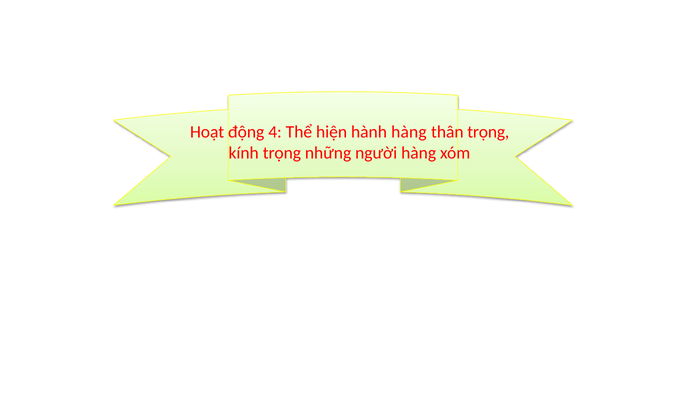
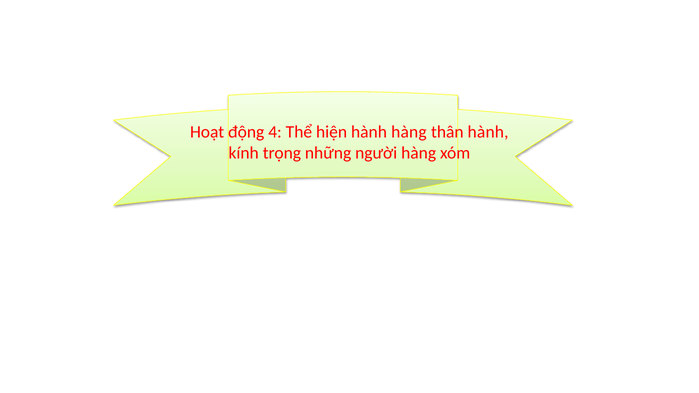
thân trọng: trọng -> hành
